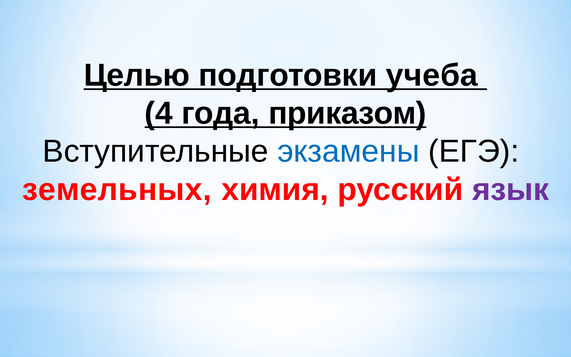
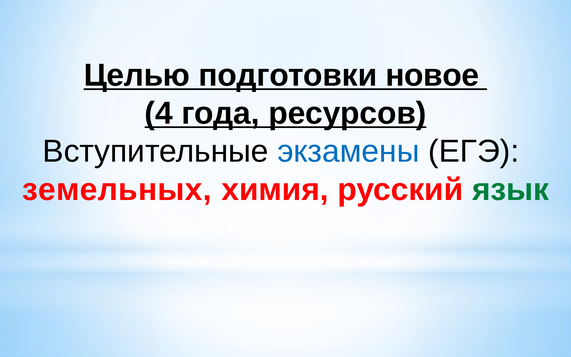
учеба: учеба -> новое
приказом: приказом -> ресурсов
язык colour: purple -> green
